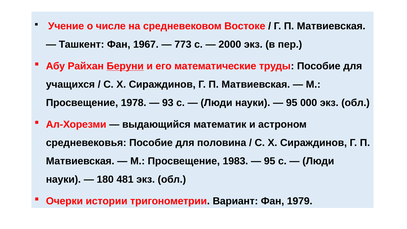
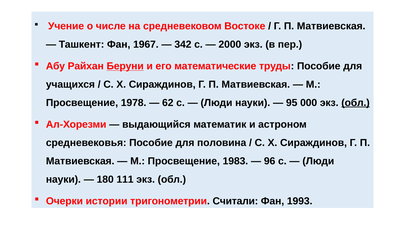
773: 773 -> 342
93: 93 -> 62
обл at (356, 103) underline: none -> present
95 at (270, 161): 95 -> 96
481: 481 -> 111
Вариант: Вариант -> Считали
1979: 1979 -> 1993
